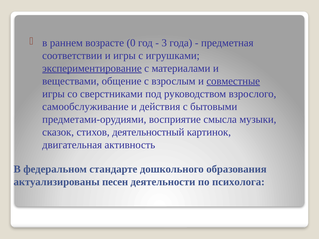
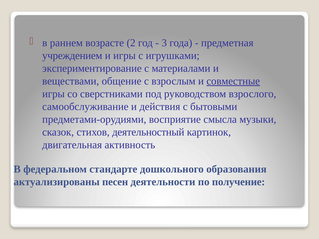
0: 0 -> 2
соответствии: соответствии -> учреждением
экспериментирование underline: present -> none
психолога: психолога -> получение
